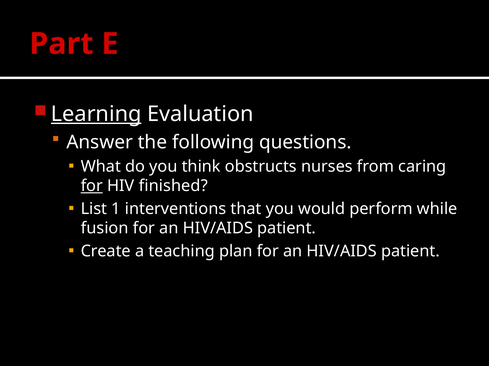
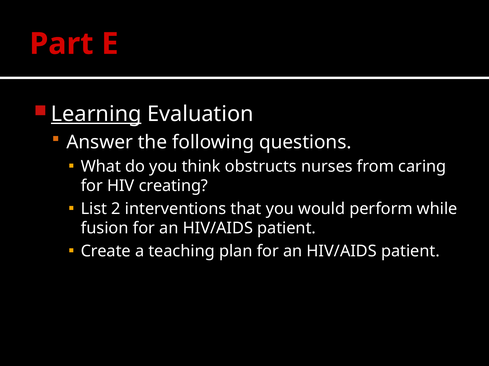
for at (92, 186) underline: present -> none
finished: finished -> creating
1: 1 -> 2
